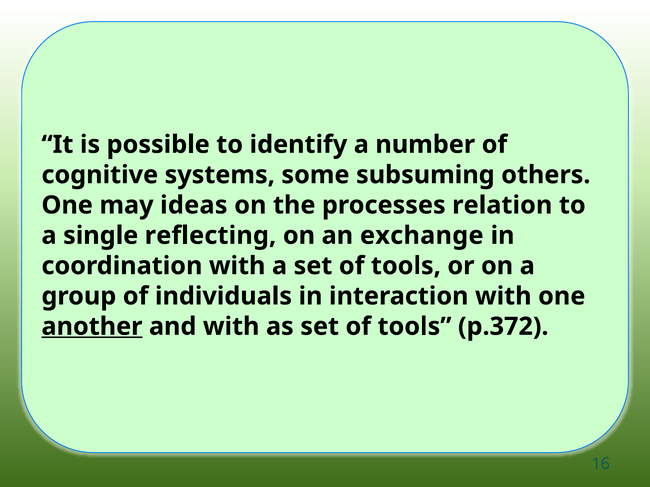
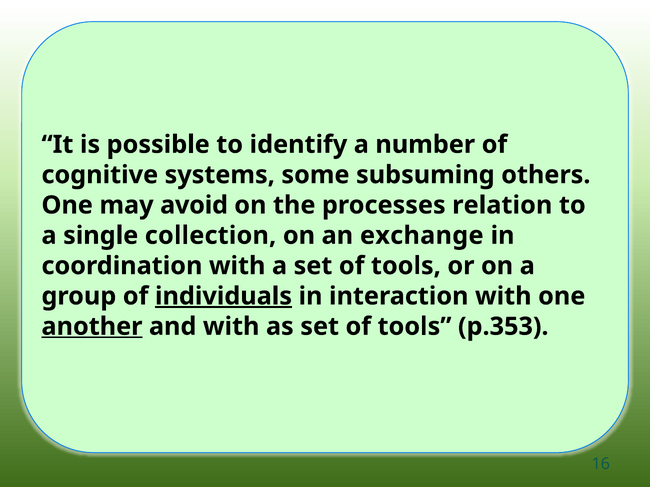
ideas: ideas -> avoid
reflecting: reflecting -> collection
individuals underline: none -> present
p.372: p.372 -> p.353
